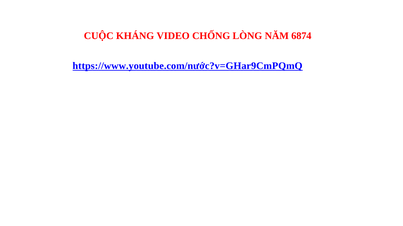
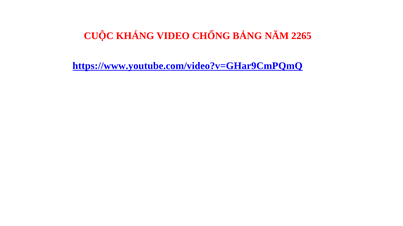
LÒNG: LÒNG -> BẢNG
6874: 6874 -> 2265
https://www.youtube.com/nước?v=GHar9CmPQmQ: https://www.youtube.com/nước?v=GHar9CmPQmQ -> https://www.youtube.com/video?v=GHar9CmPQmQ
